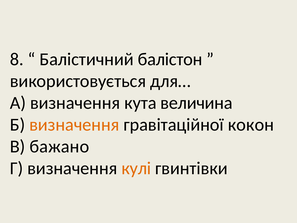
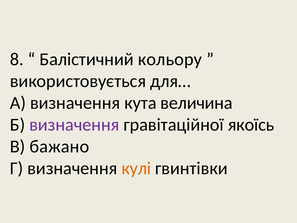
балістон: балістон -> кольору
визначення at (74, 125) colour: orange -> purple
кокон: кокон -> якоїсь
